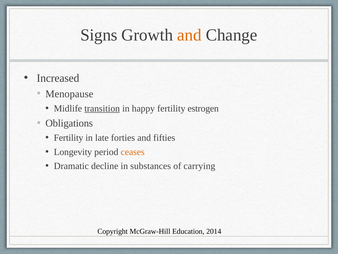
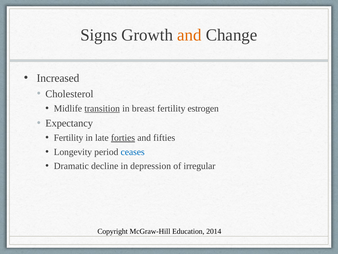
Menopause: Menopause -> Cholesterol
happy: happy -> breast
Obligations: Obligations -> Expectancy
forties underline: none -> present
ceases colour: orange -> blue
substances: substances -> depression
carrying: carrying -> irregular
